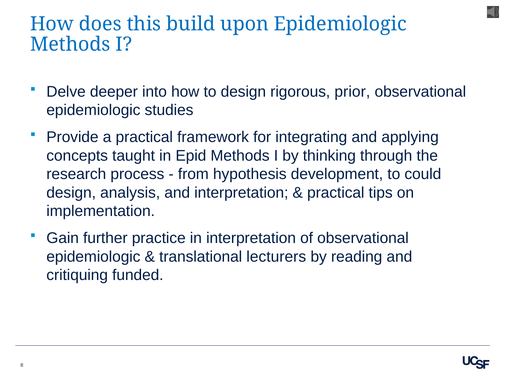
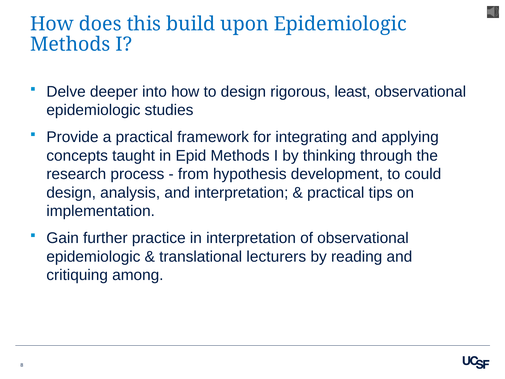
prior: prior -> least
funded: funded -> among
